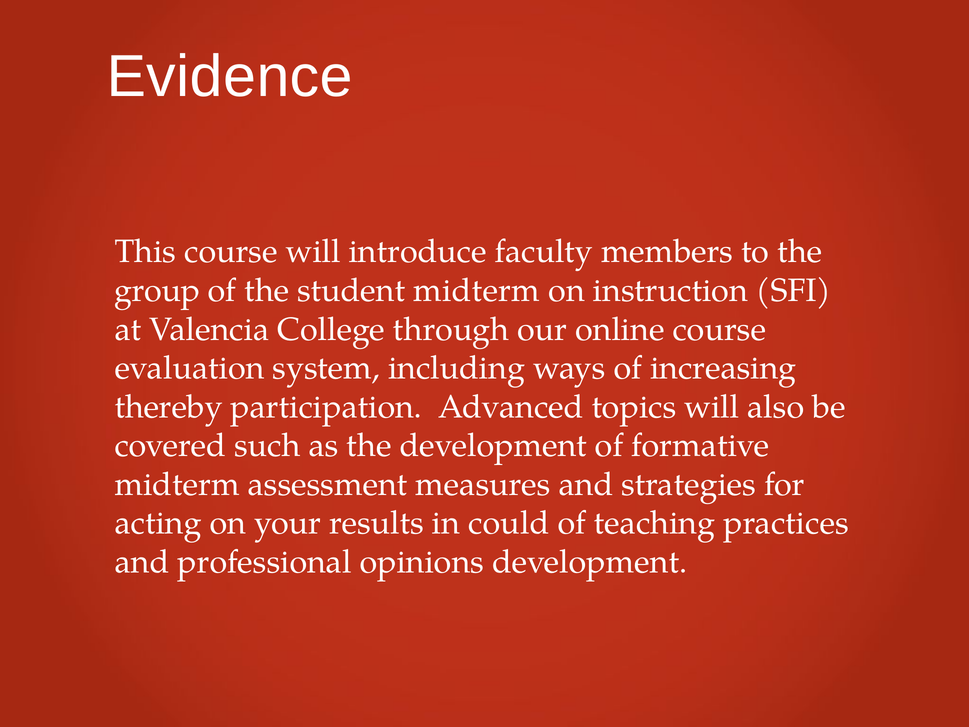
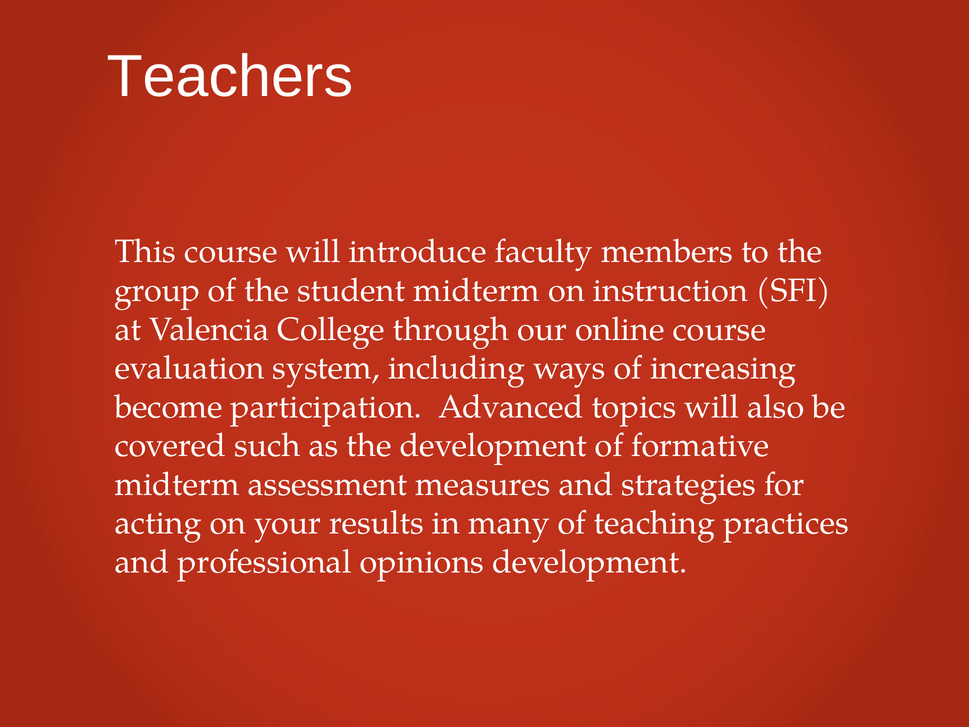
Evidence: Evidence -> Teachers
thereby: thereby -> become
could: could -> many
